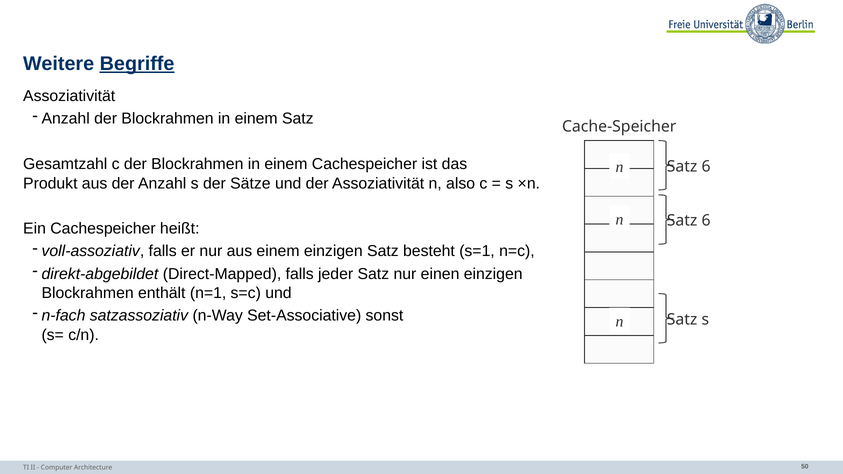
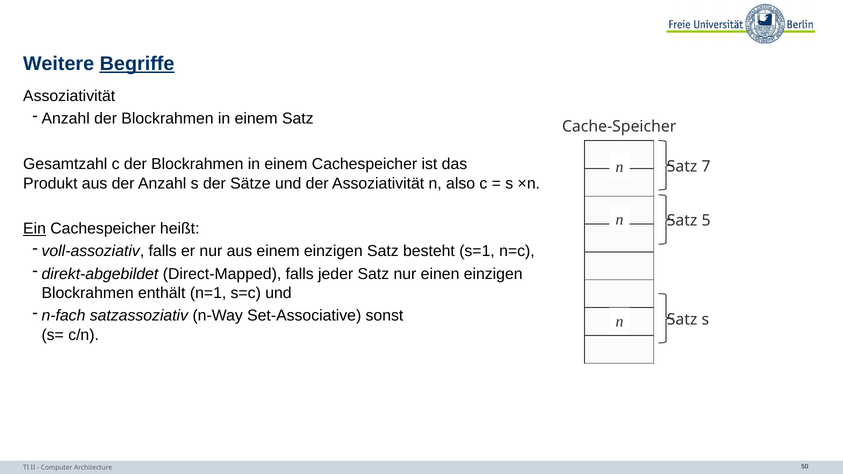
6 at (706, 166): 6 -> 7
6 at (706, 221): 6 -> 5
Ein underline: none -> present
